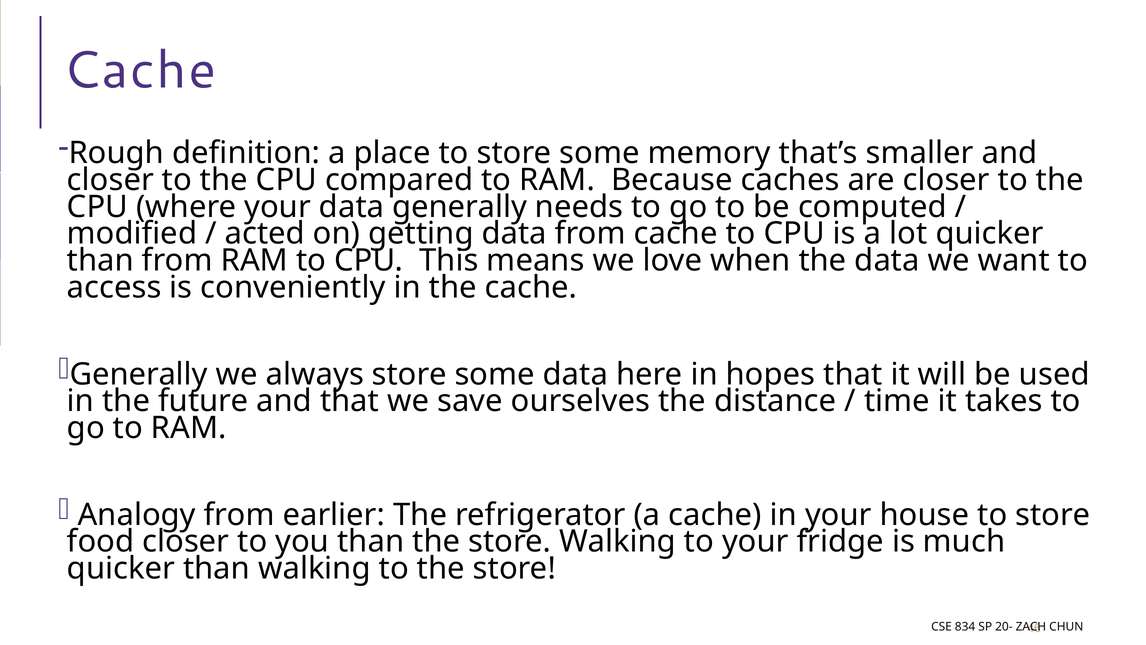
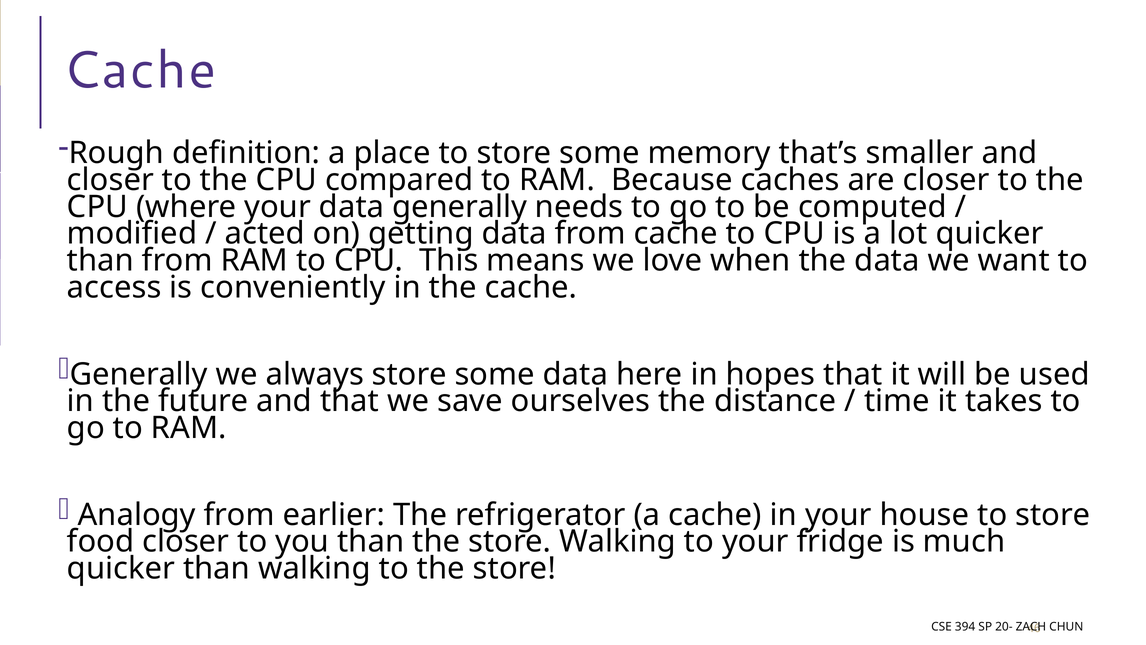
834: 834 -> 394
